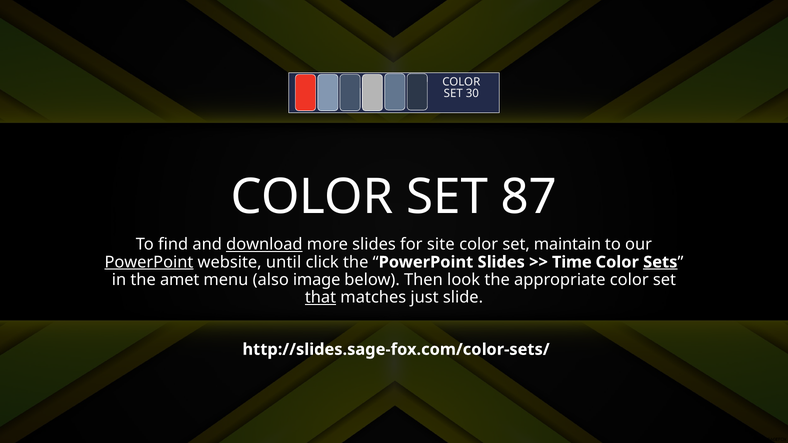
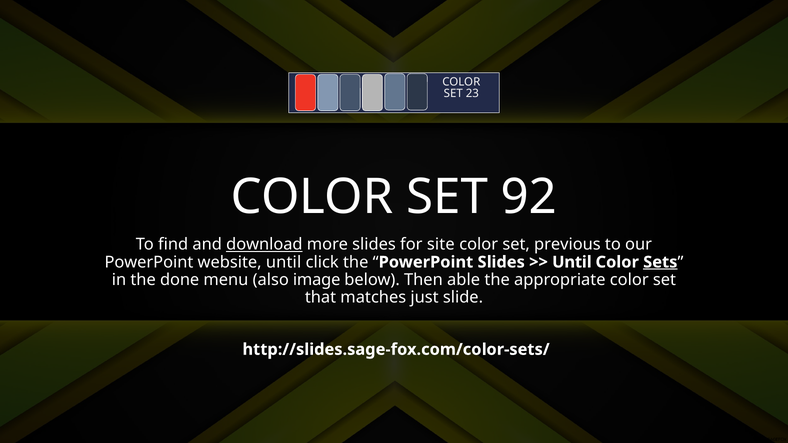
30: 30 -> 23
87: 87 -> 92
maintain: maintain -> previous
PowerPoint at (149, 262) underline: present -> none
Time at (572, 262): Time -> Until
amet: amet -> done
look: look -> able
that underline: present -> none
